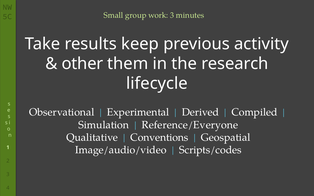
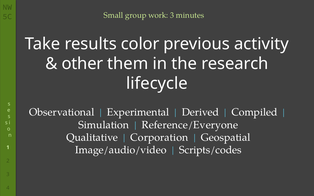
keep: keep -> color
Conventions: Conventions -> Corporation
